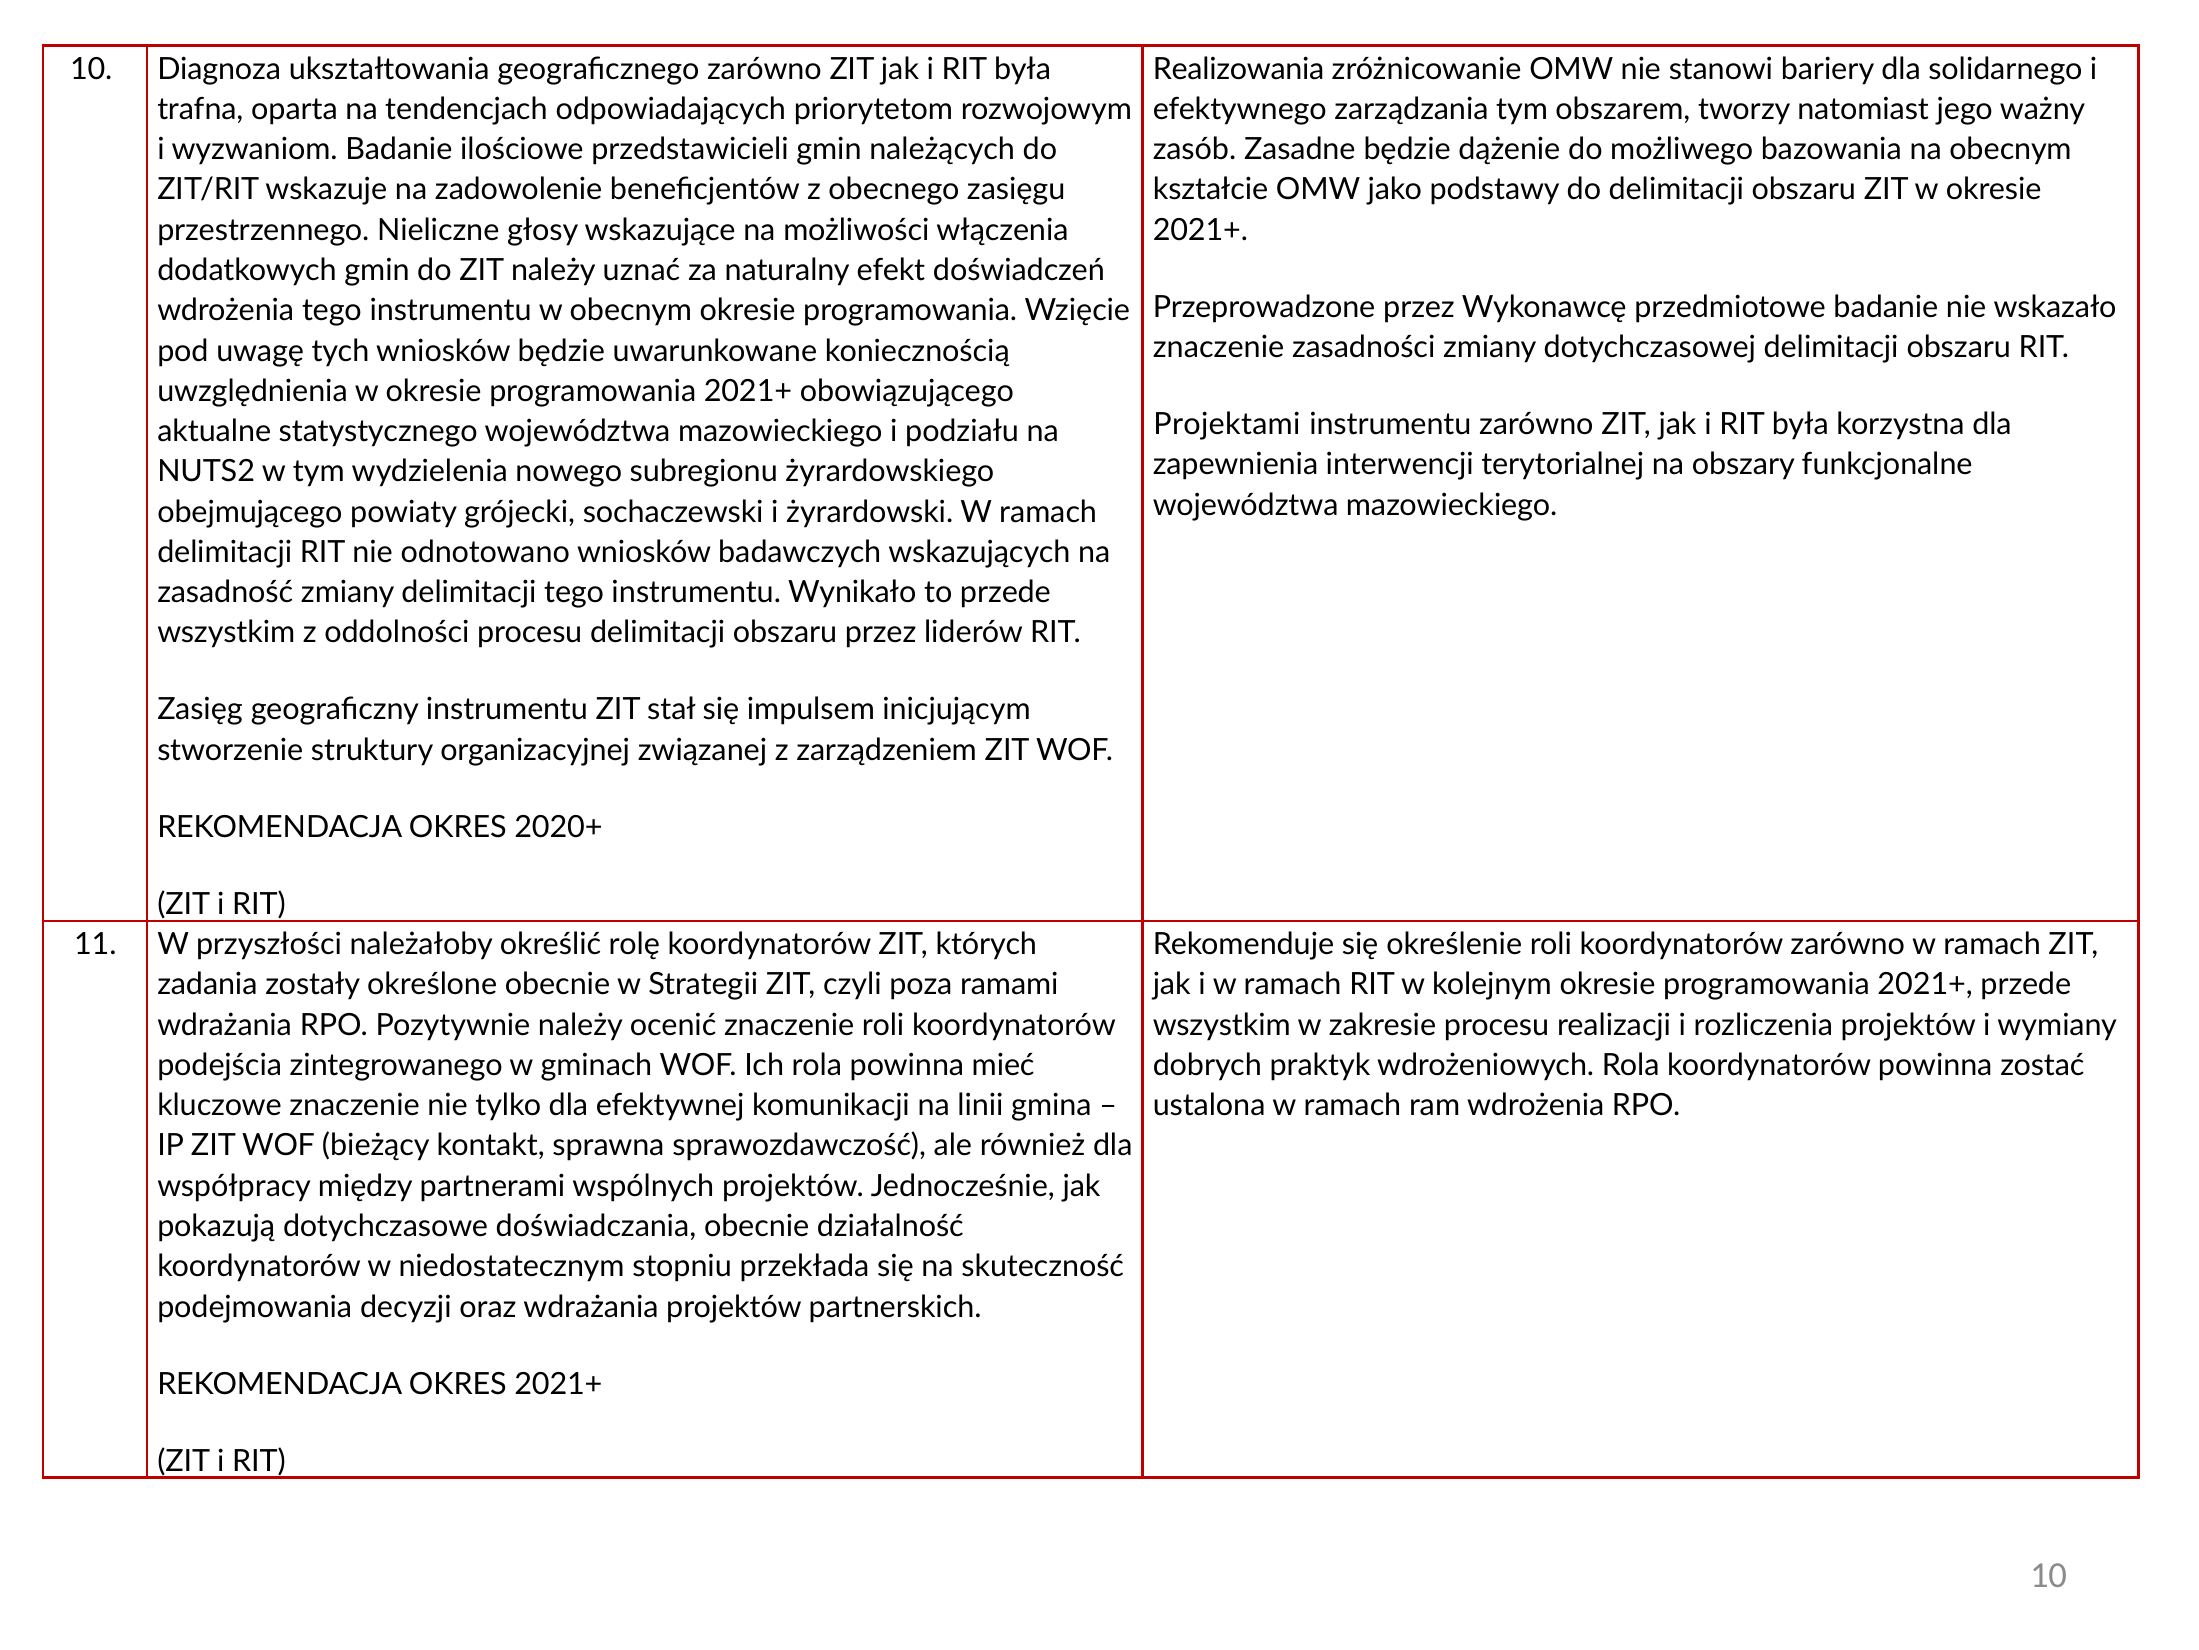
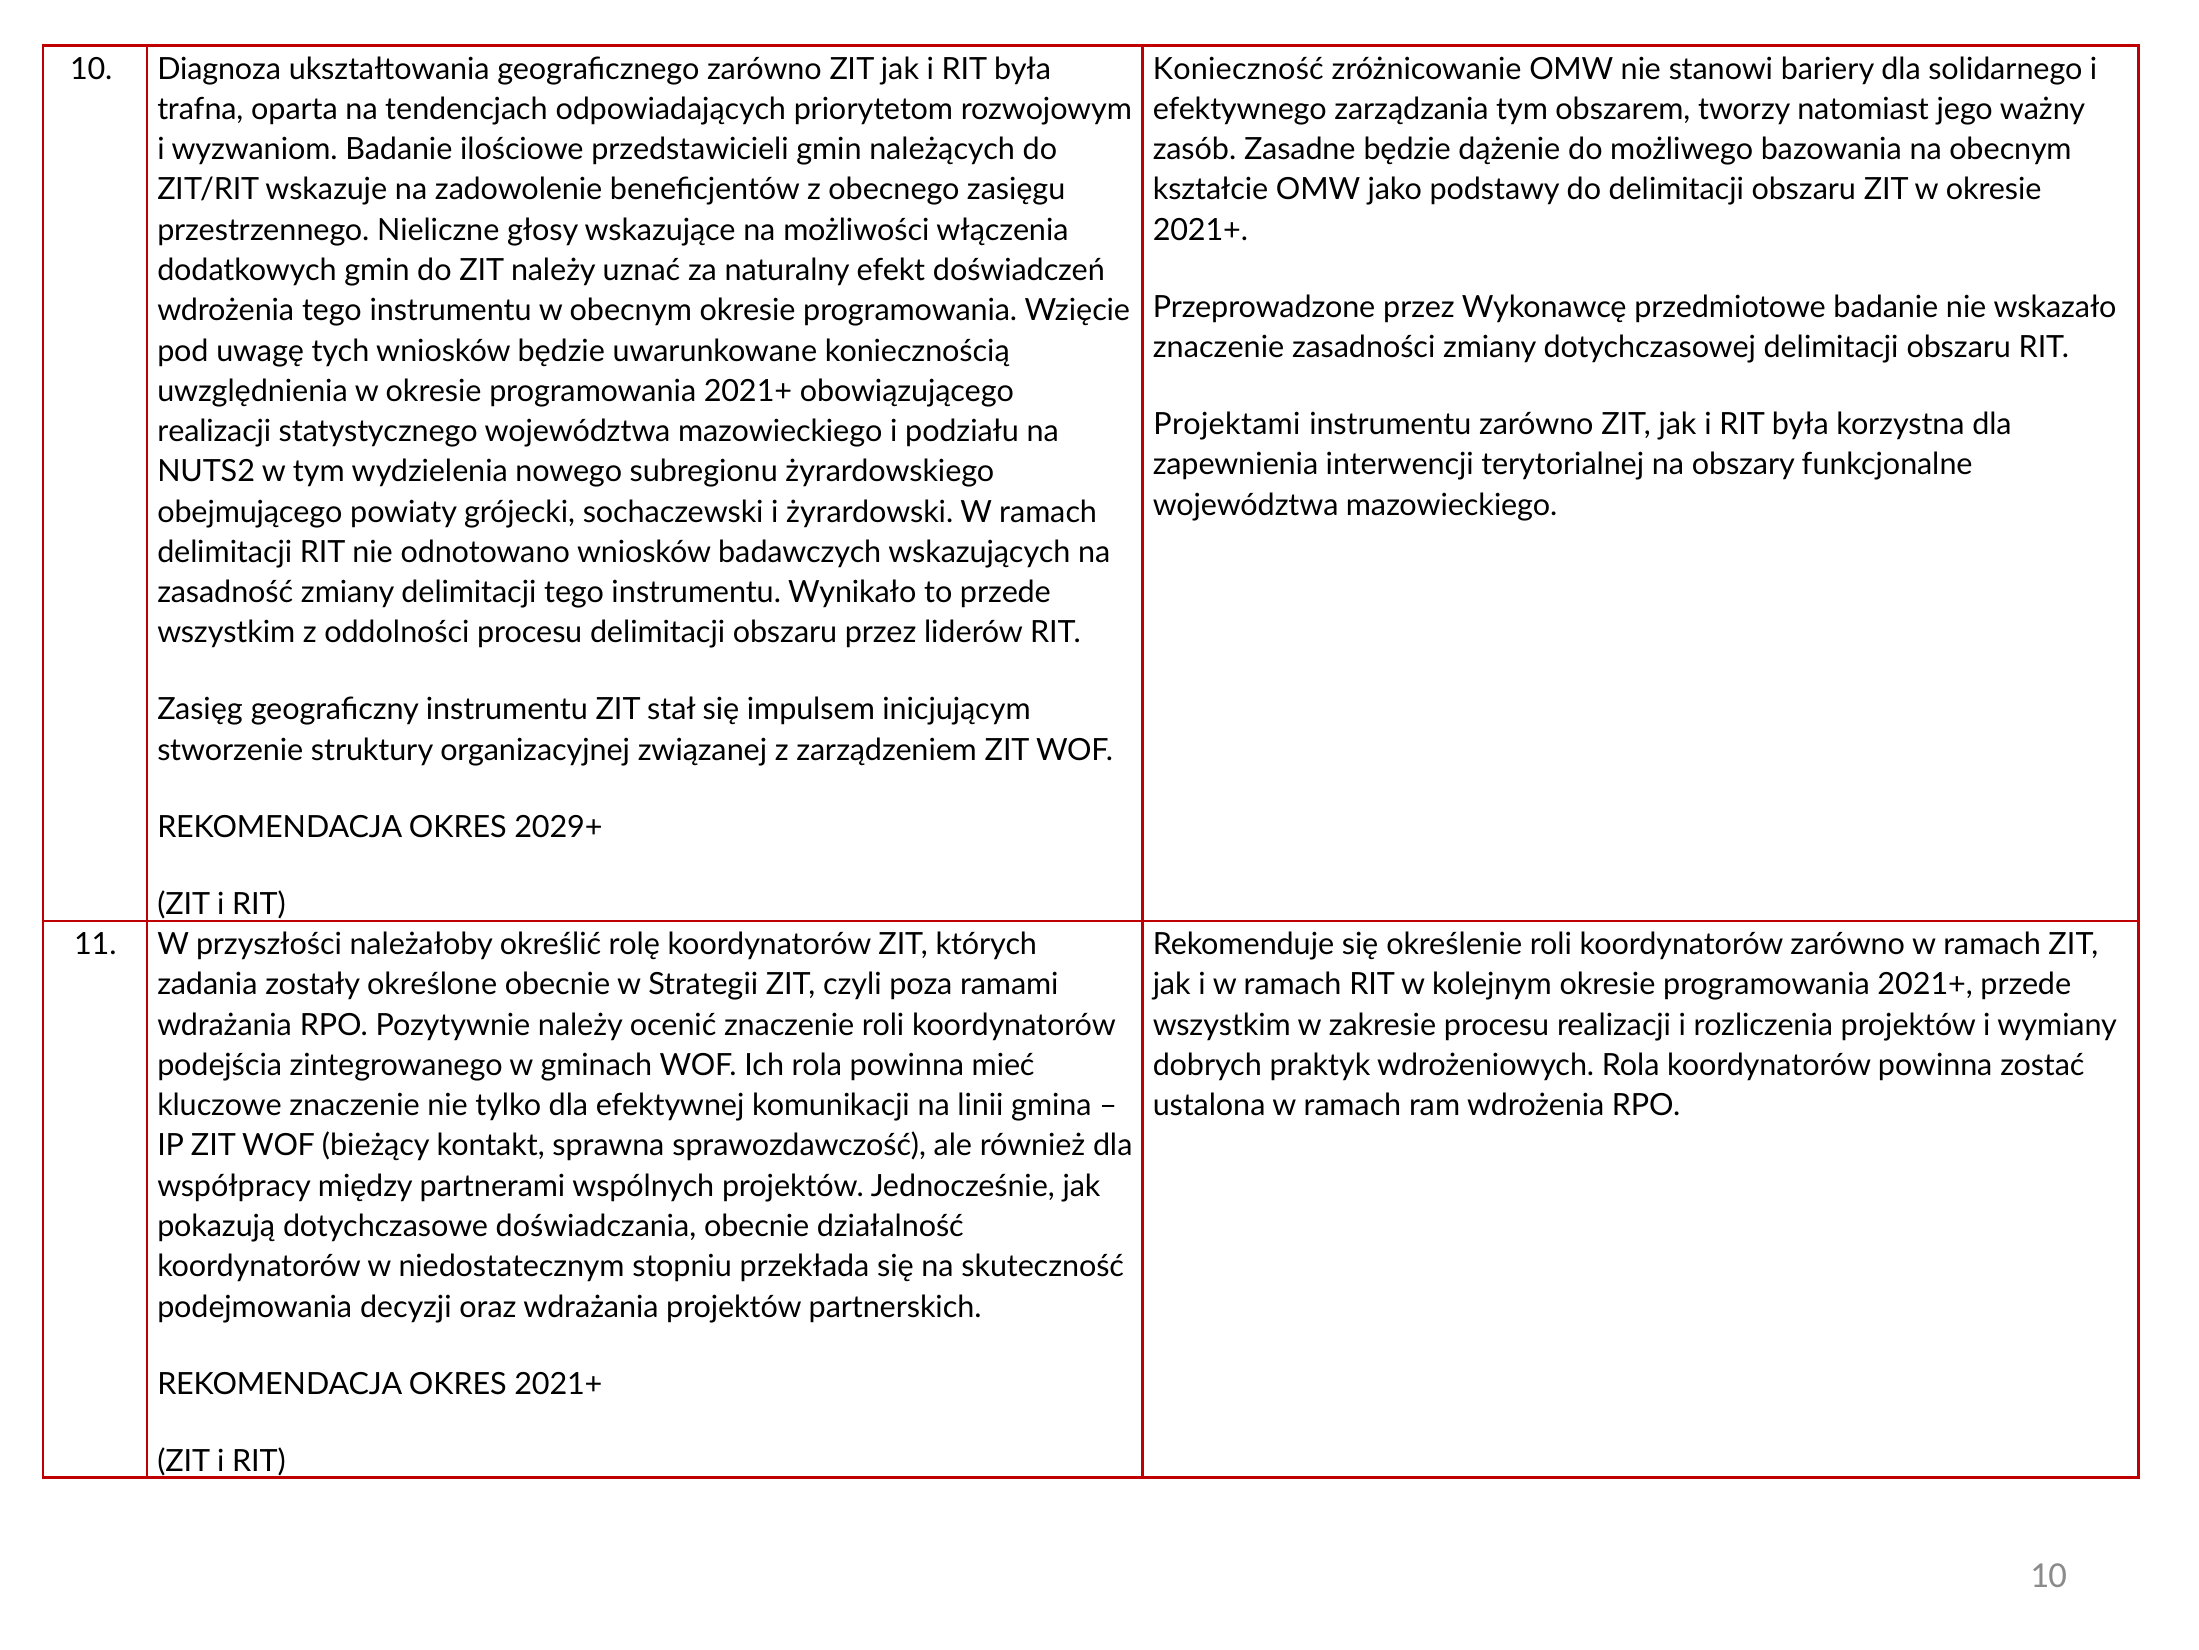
Realizowania: Realizowania -> Konieczność
aktualne at (214, 431): aktualne -> realizacji
2020+: 2020+ -> 2029+
